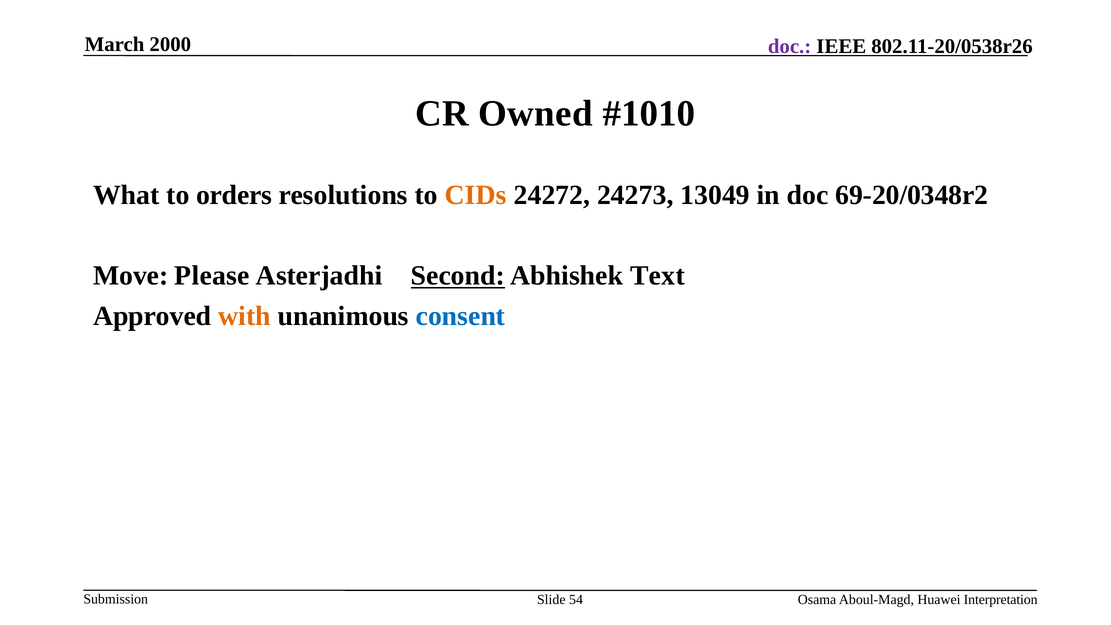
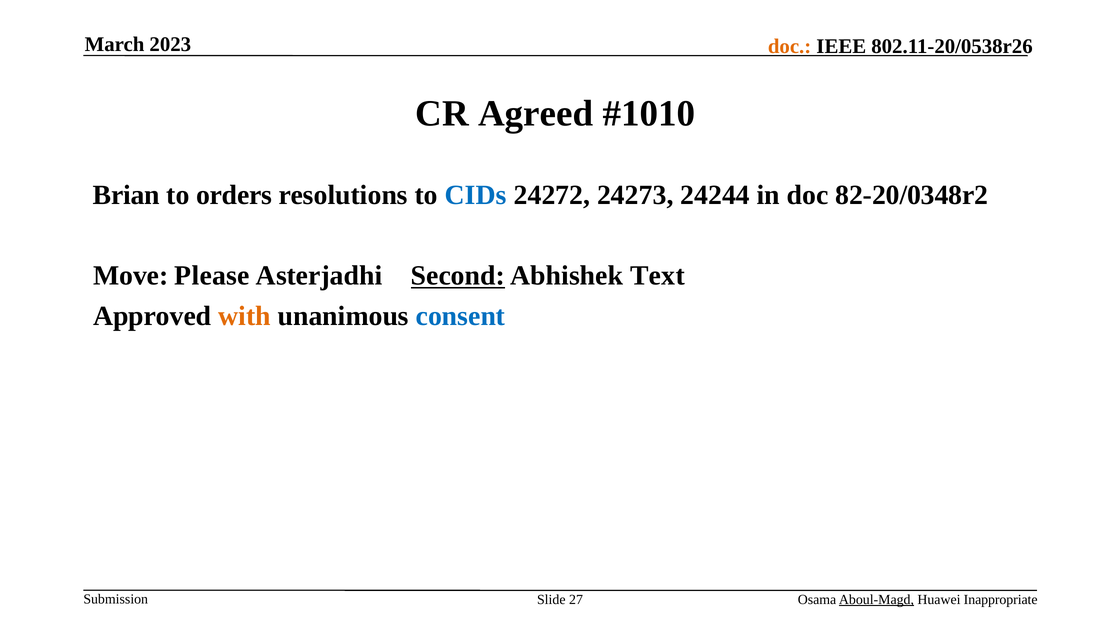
2000: 2000 -> 2023
doc at (790, 46) colour: purple -> orange
Owned: Owned -> Agreed
What: What -> Brian
CIDs colour: orange -> blue
13049: 13049 -> 24244
69-20/0348r2: 69-20/0348r2 -> 82-20/0348r2
54: 54 -> 27
Aboul-Magd underline: none -> present
Interpretation: Interpretation -> Inappropriate
